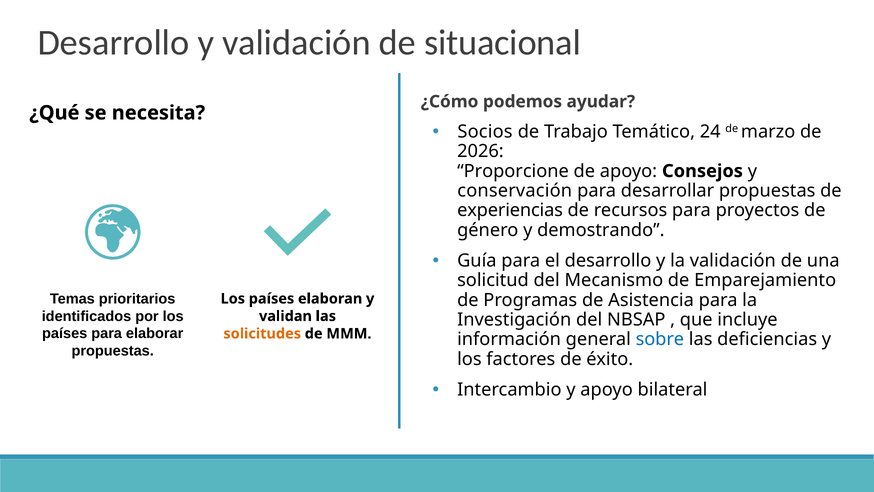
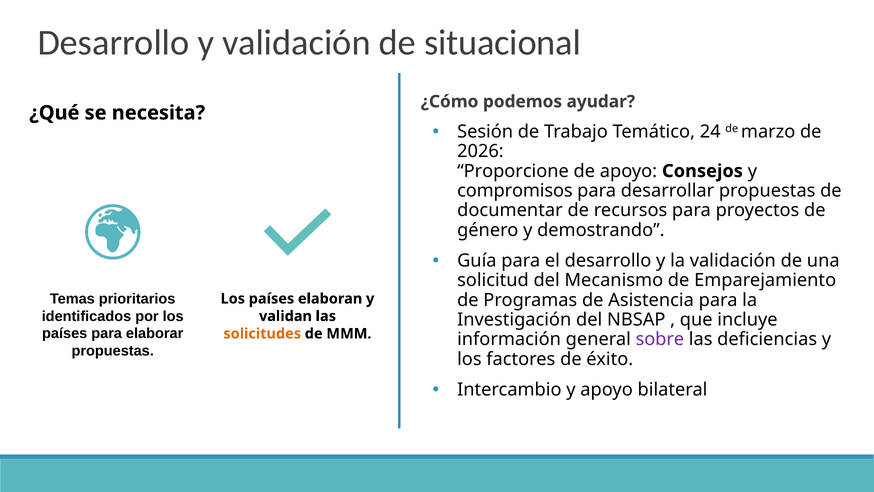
Socios: Socios -> Sesión
conservación: conservación -> compromisos
experiencias: experiencias -> documentar
sobre colour: blue -> purple
